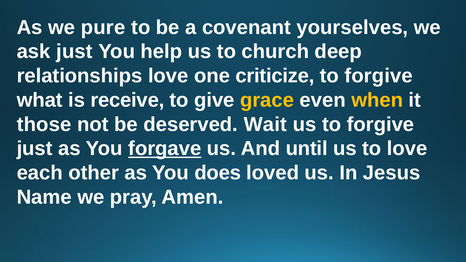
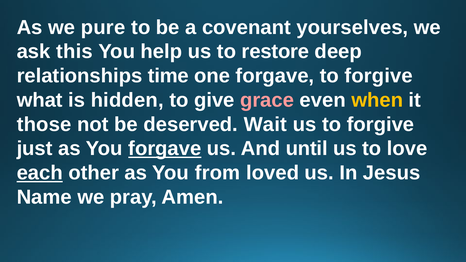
ask just: just -> this
church: church -> restore
relationships love: love -> time
one criticize: criticize -> forgave
receive: receive -> hidden
grace colour: yellow -> pink
each underline: none -> present
does: does -> from
